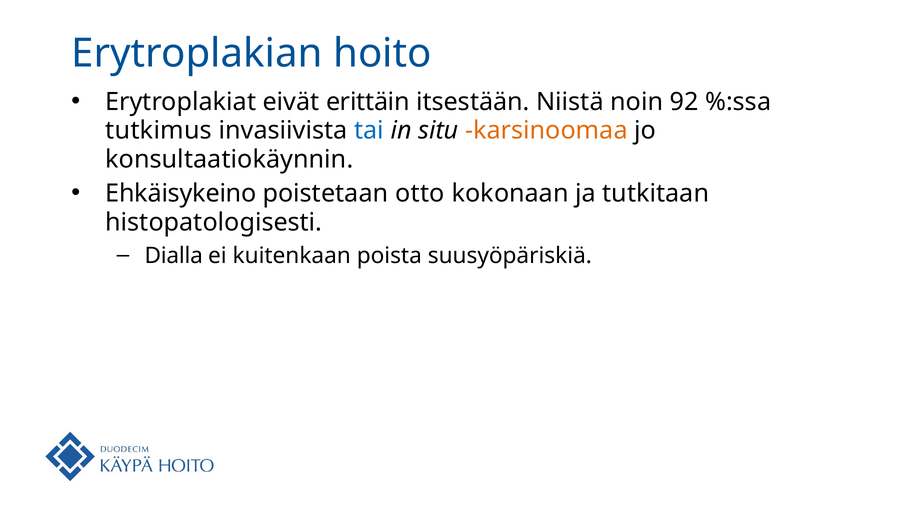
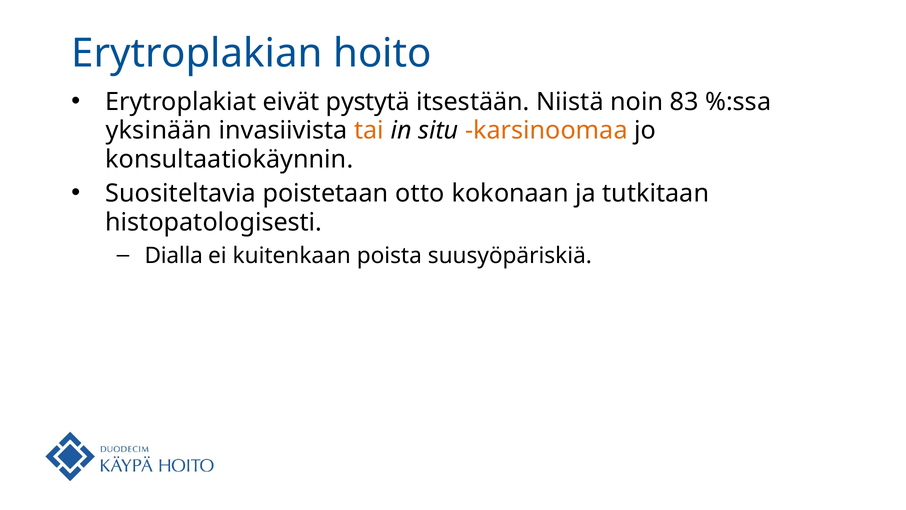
erittäin: erittäin -> pystytä
92: 92 -> 83
tutkimus: tutkimus -> yksinään
tai colour: blue -> orange
Ehkäisykeino: Ehkäisykeino -> Suositeltavia
